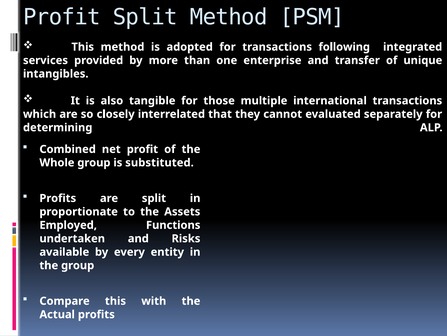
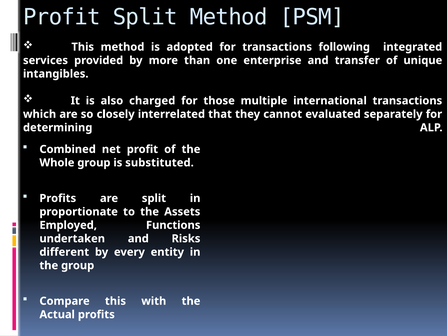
tangible: tangible -> charged
available: available -> different
